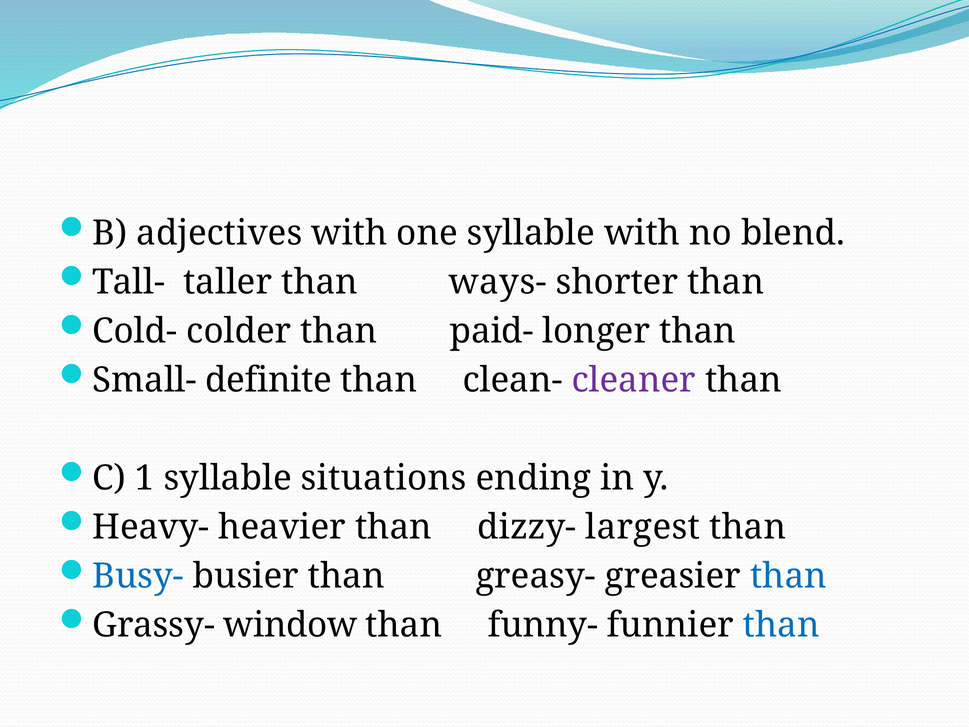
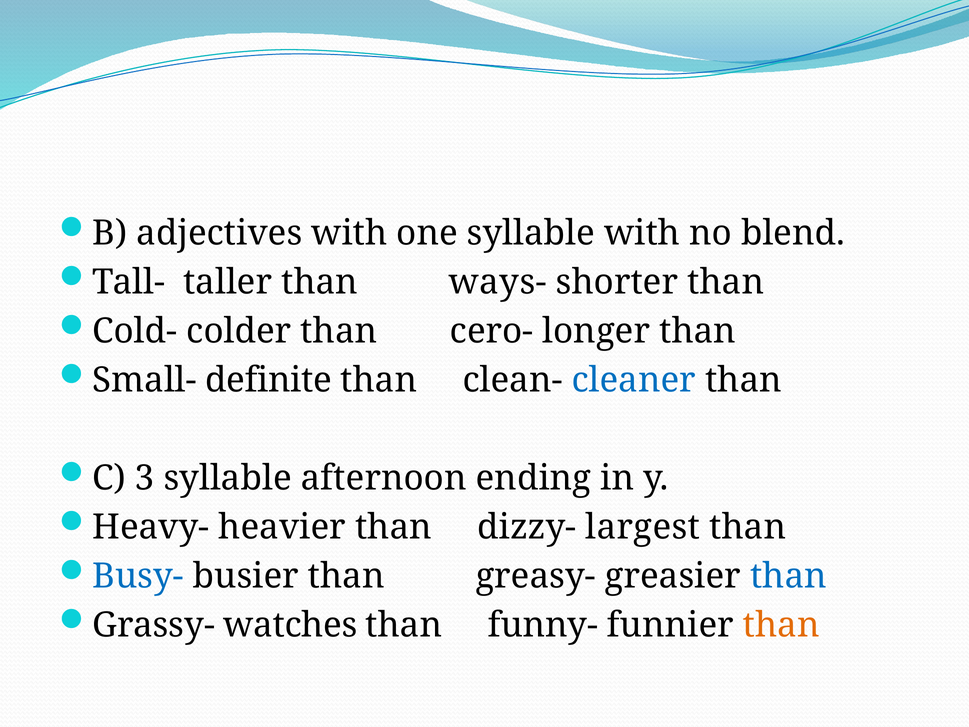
paid-: paid- -> cero-
cleaner colour: purple -> blue
1: 1 -> 3
situations: situations -> afternoon
window: window -> watches
than at (781, 625) colour: blue -> orange
